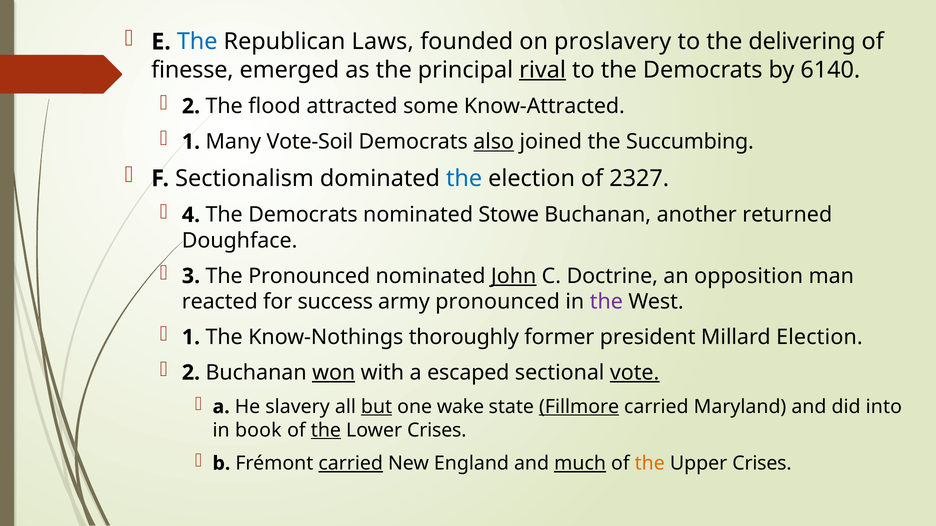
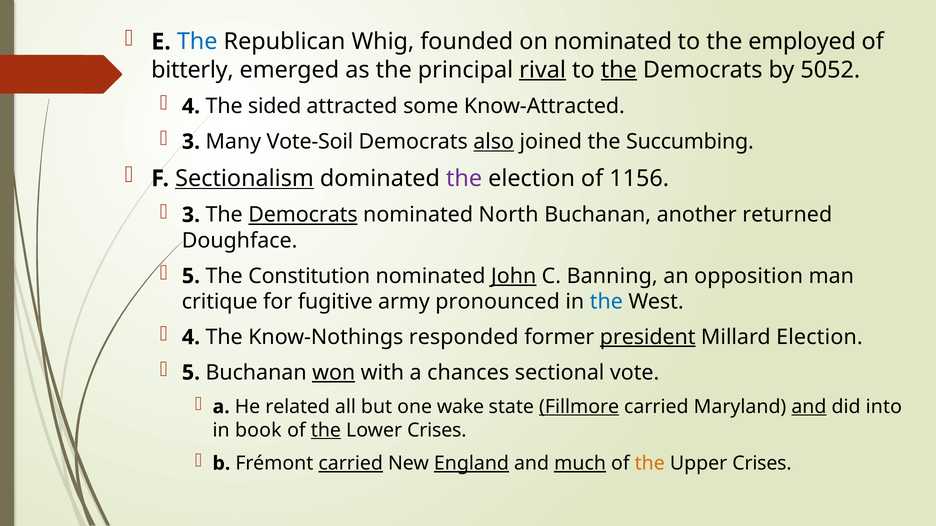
Laws: Laws -> Whig
on proslavery: proslavery -> nominated
delivering: delivering -> employed
finesse: finesse -> bitterly
the at (619, 70) underline: none -> present
6140: 6140 -> 5052
2 at (191, 106): 2 -> 4
flood: flood -> sided
1 at (191, 142): 1 -> 3
Sectionalism underline: none -> present
the at (464, 179) colour: blue -> purple
2327: 2327 -> 1156
4 at (191, 215): 4 -> 3
Democrats at (303, 215) underline: none -> present
Stowe: Stowe -> North
3 at (191, 276): 3 -> 5
The Pronounced: Pronounced -> Constitution
Doctrine: Doctrine -> Banning
reacted: reacted -> critique
success: success -> fugitive
the at (606, 302) colour: purple -> blue
1 at (191, 337): 1 -> 4
thoroughly: thoroughly -> responded
president underline: none -> present
2 at (191, 373): 2 -> 5
escaped: escaped -> chances
vote underline: present -> none
slavery: slavery -> related
but underline: present -> none
and at (809, 407) underline: none -> present
England underline: none -> present
